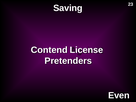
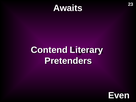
Saving: Saving -> Awaits
License: License -> Literary
